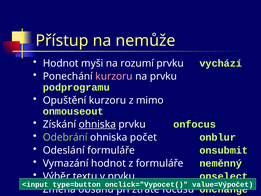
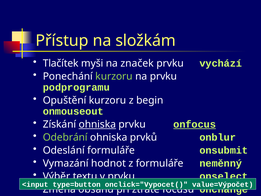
nemůže: nemůže -> složkám
Hodnot at (61, 63): Hodnot -> Tlačítek
rozumí: rozumí -> značek
kurzoru at (114, 76) colour: pink -> light green
mimo: mimo -> begin
onfocus underline: none -> present
počet: počet -> prvků
